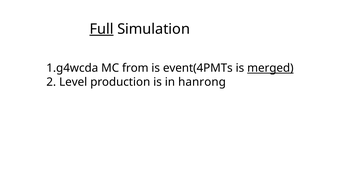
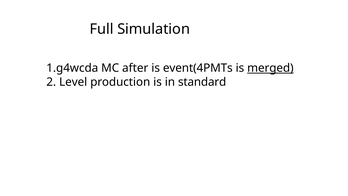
Full underline: present -> none
from: from -> after
hanrong: hanrong -> standard
